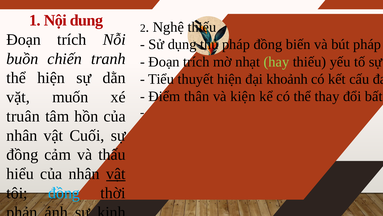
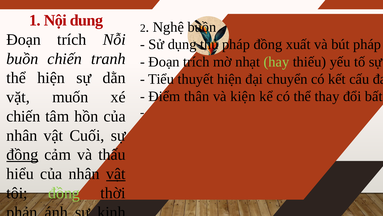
Nghệ thiếu: thiếu -> buồn
biến: biến -> xuất
khoảnh: khoảnh -> chuyển
truân at (23, 116): truân -> chiến
đồng at (22, 154) underline: none -> present
đồng at (64, 193) colour: light blue -> light green
